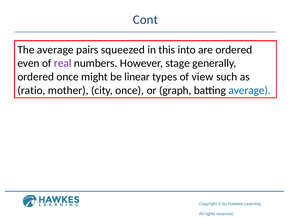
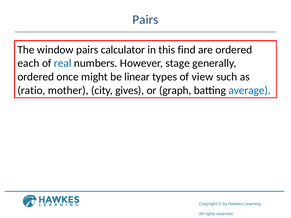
Cont at (145, 20): Cont -> Pairs
The average: average -> window
squeezed: squeezed -> calculator
into: into -> find
even: even -> each
real colour: purple -> blue
city once: once -> gives
